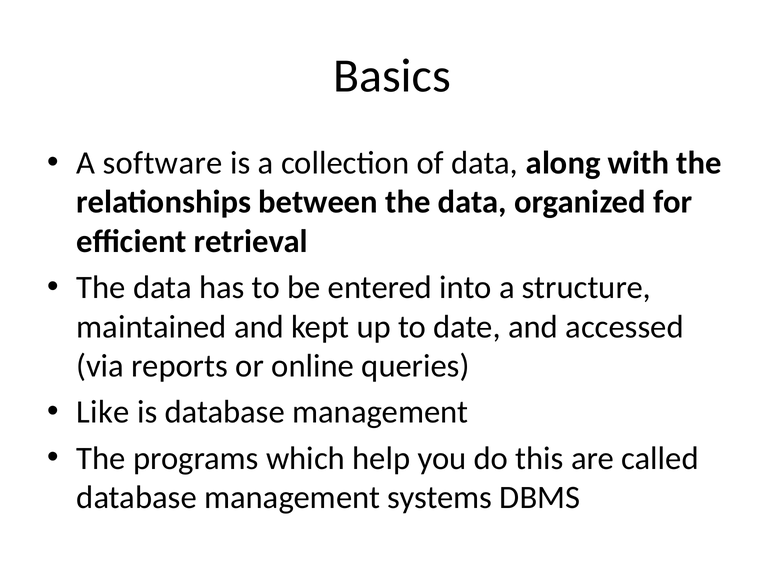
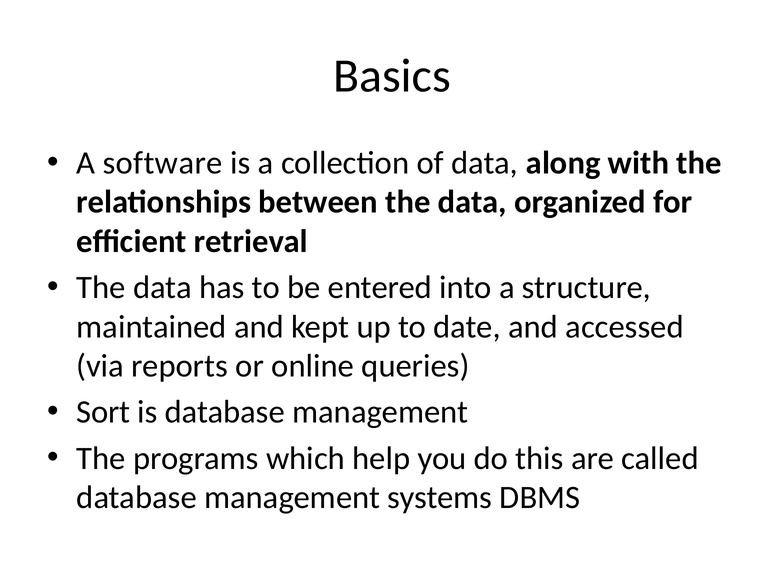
Like: Like -> Sort
